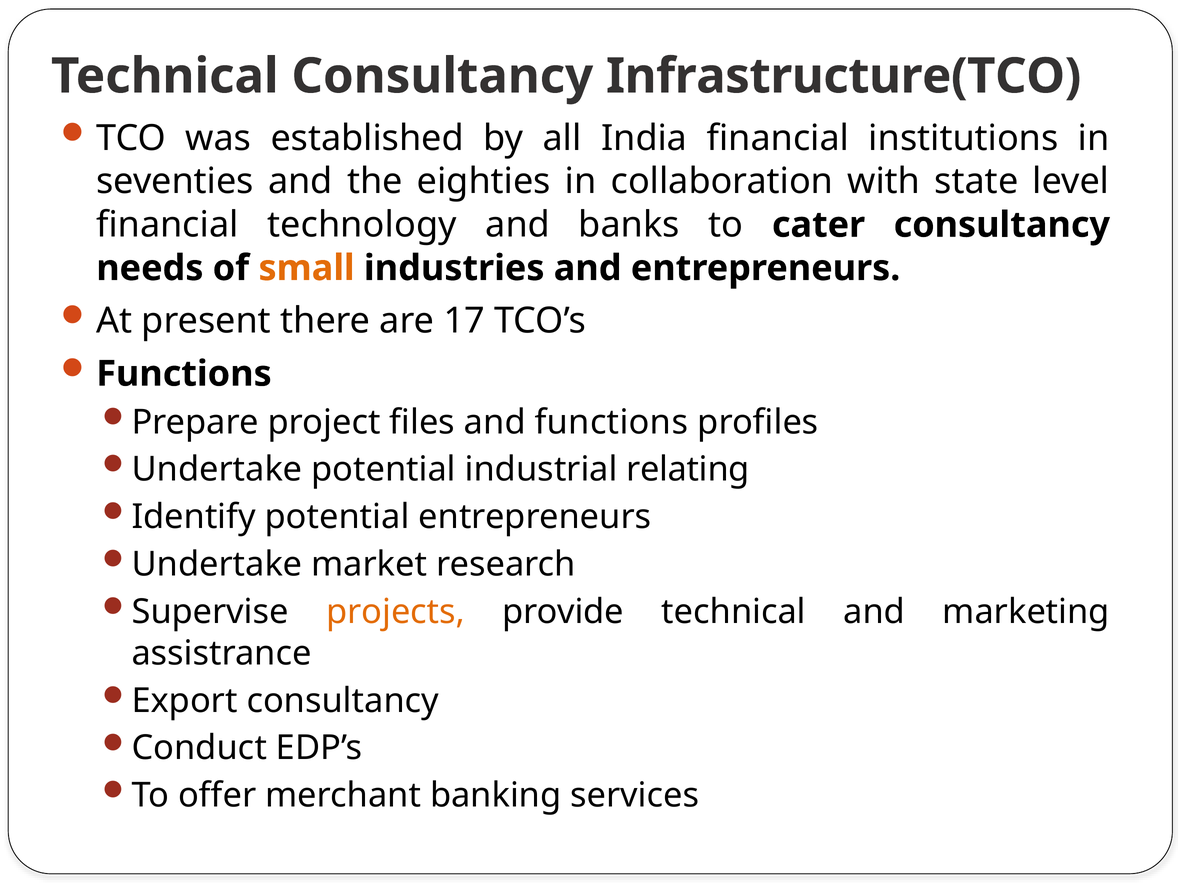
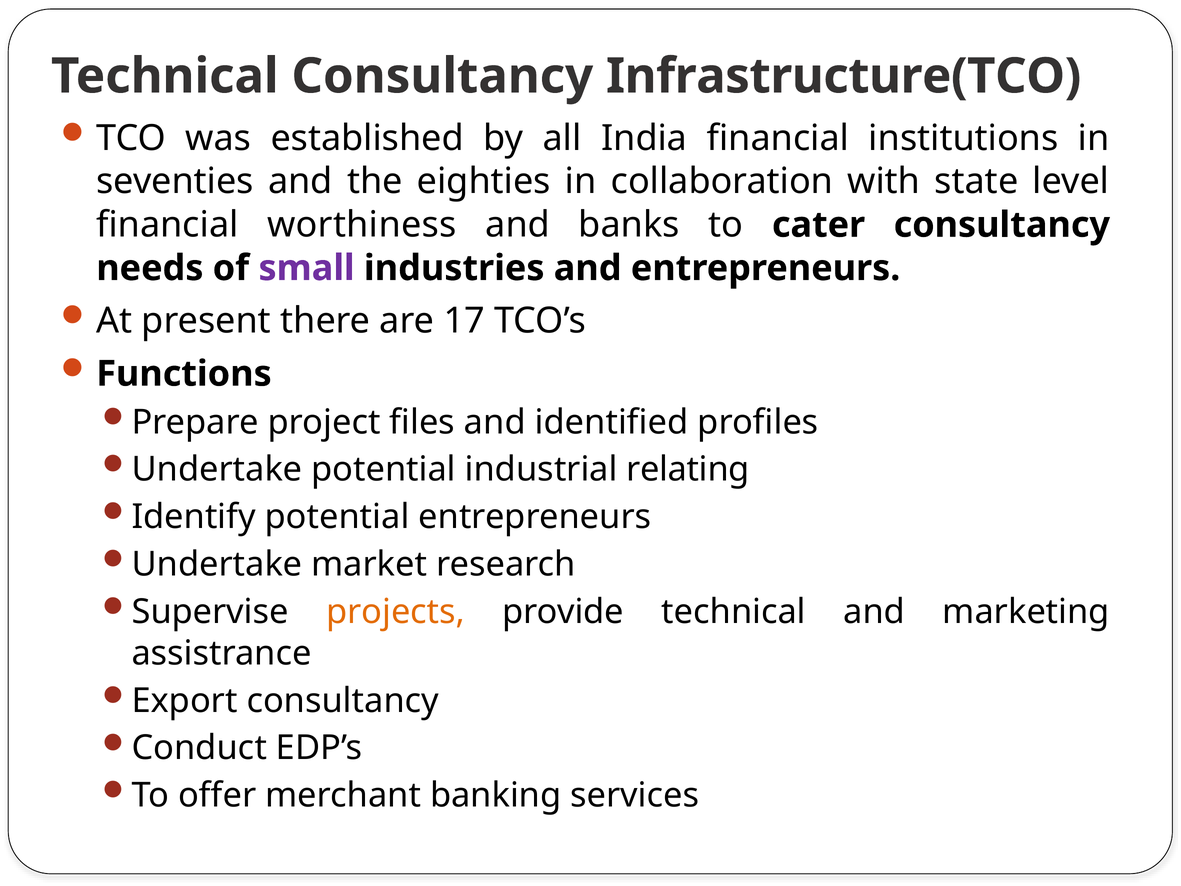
technology: technology -> worthiness
small colour: orange -> purple
and functions: functions -> identified
